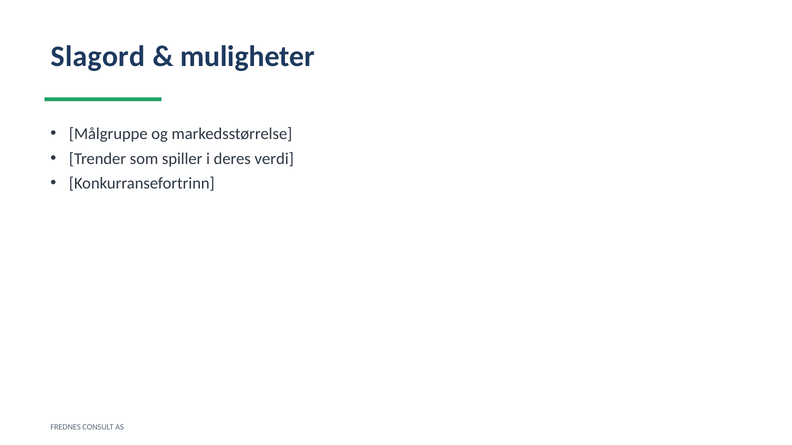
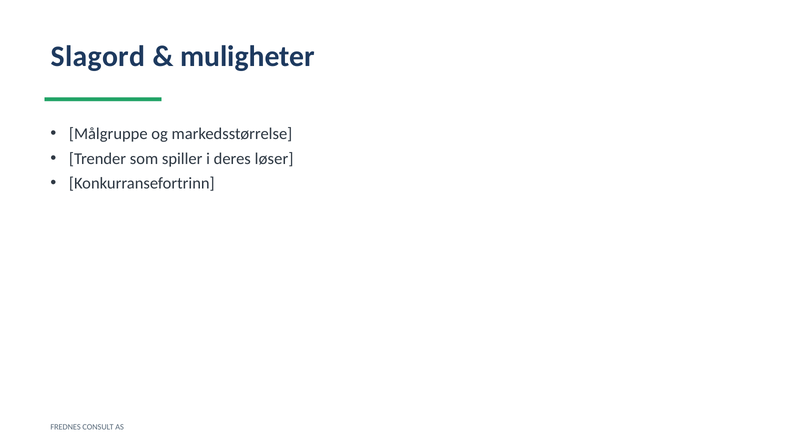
verdi: verdi -> løser
